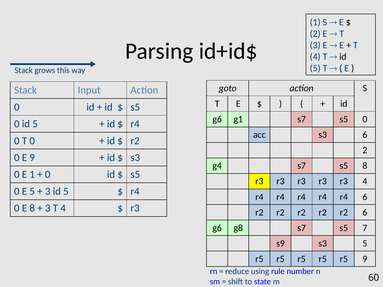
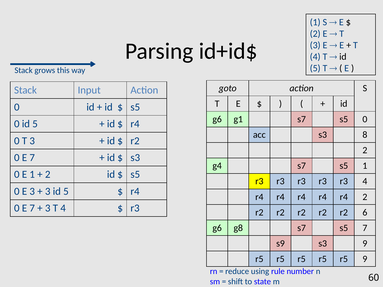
s3 6: 6 -> 8
0 T 0: 0 -> 3
9 at (32, 158): 9 -> 7
s5 8: 8 -> 1
0 at (48, 175): 0 -> 2
E 5: 5 -> 3
r4 6: 6 -> 2
8 at (32, 208): 8 -> 7
s3 5: 5 -> 9
